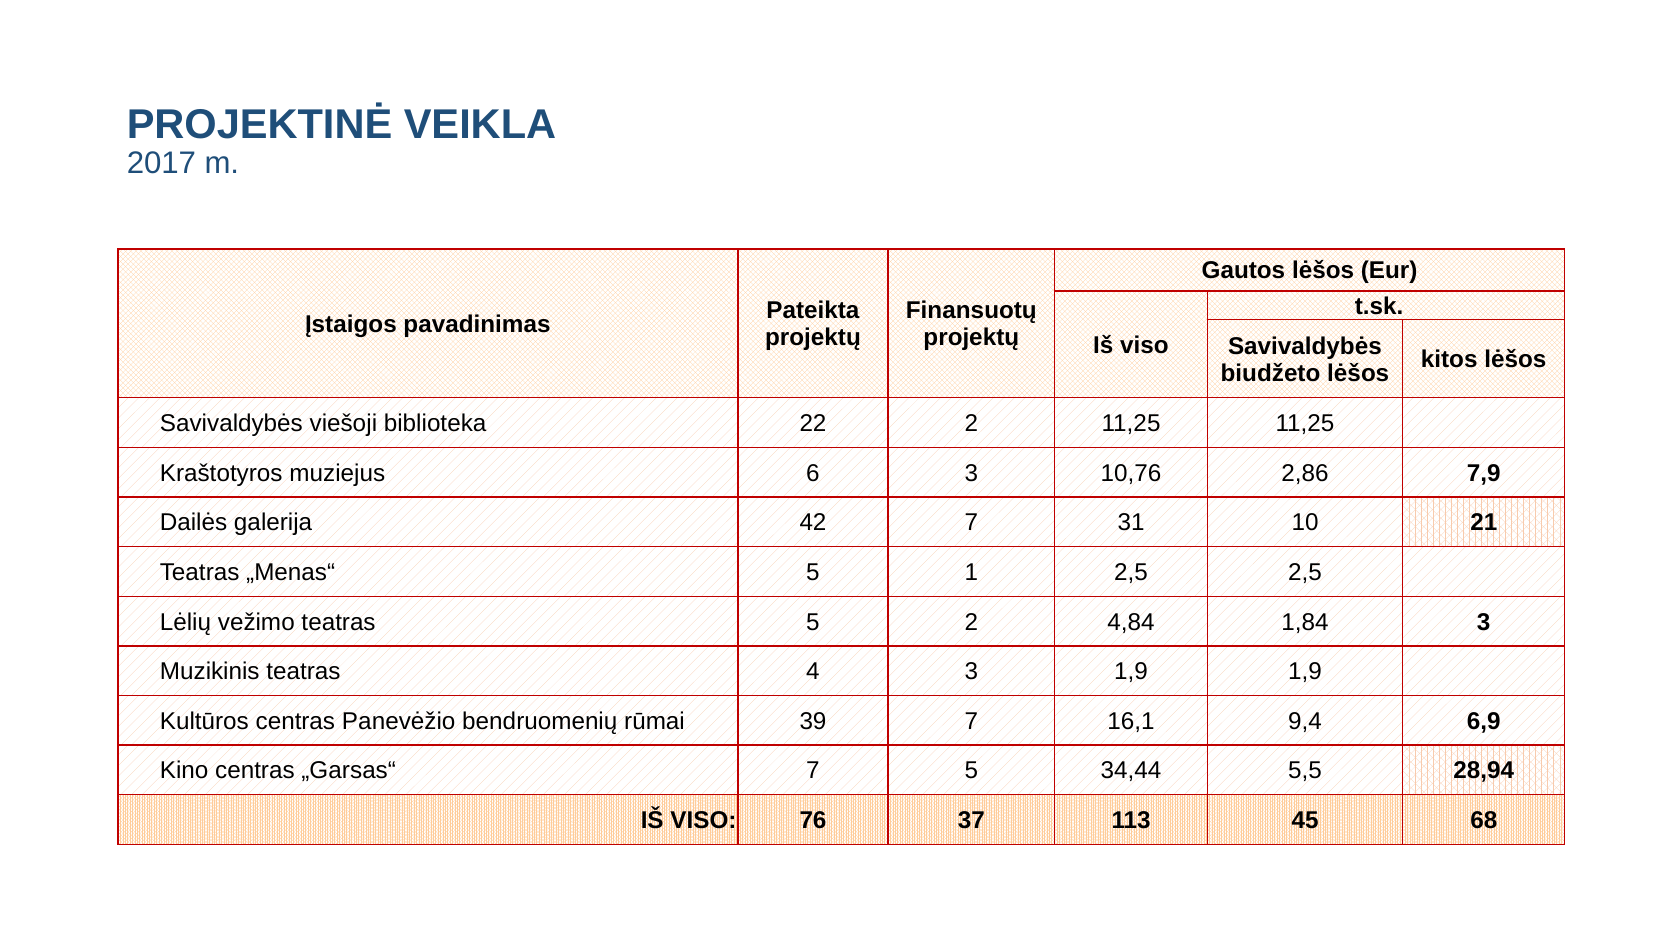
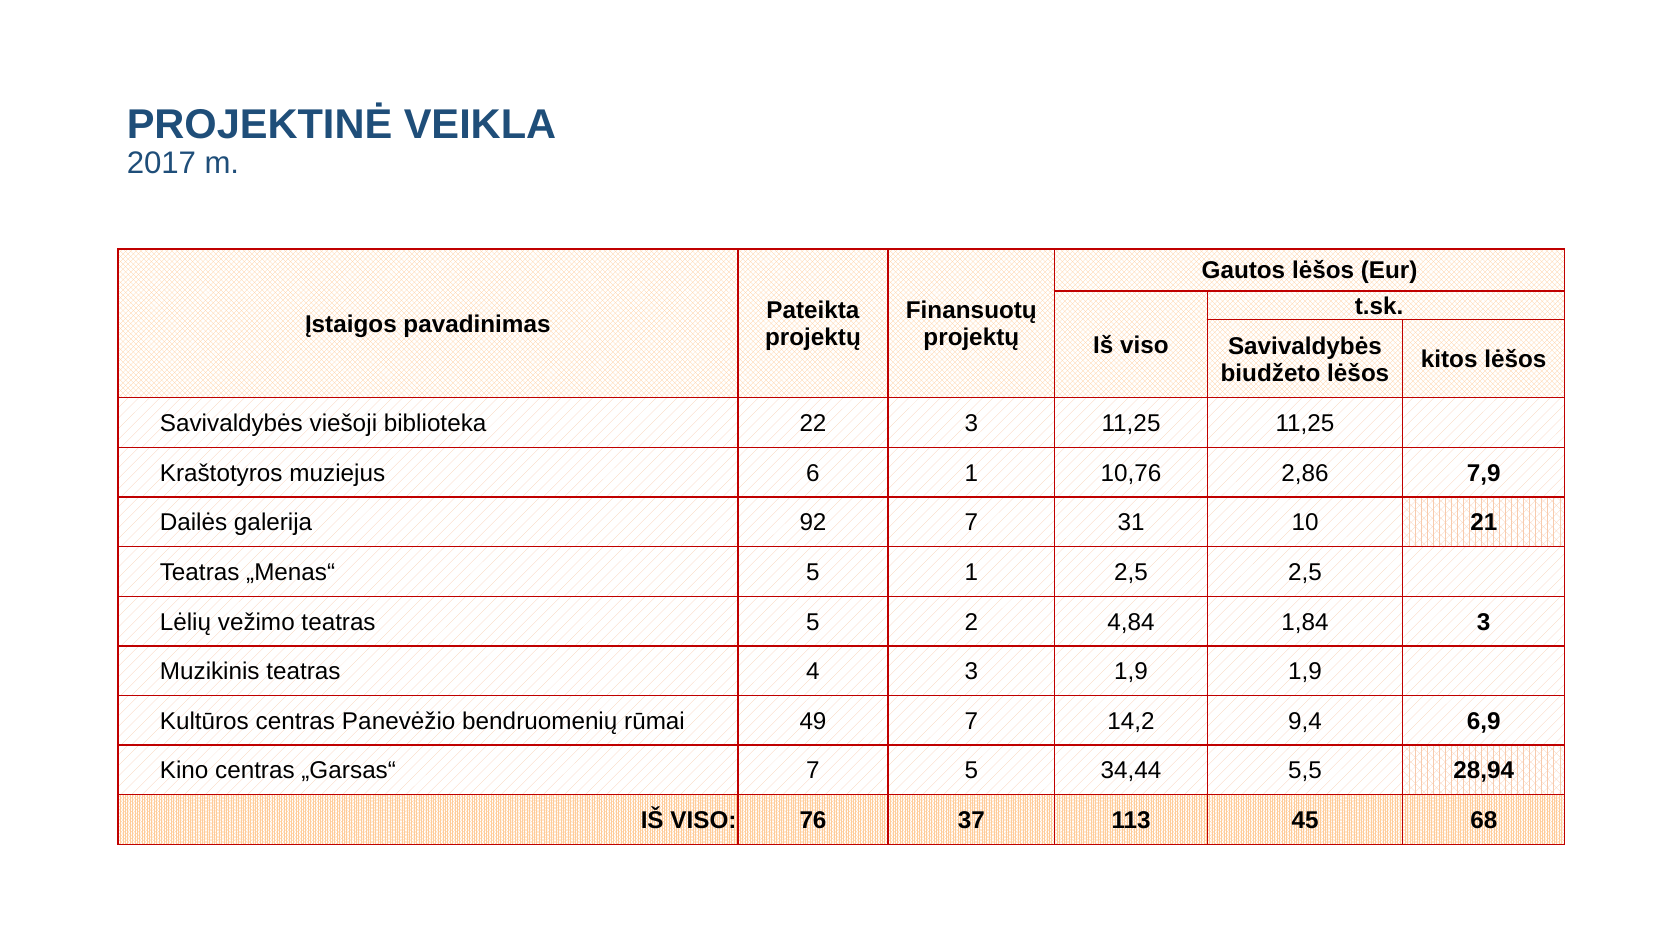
22 2: 2 -> 3
6 3: 3 -> 1
42: 42 -> 92
39: 39 -> 49
16,1: 16,1 -> 14,2
